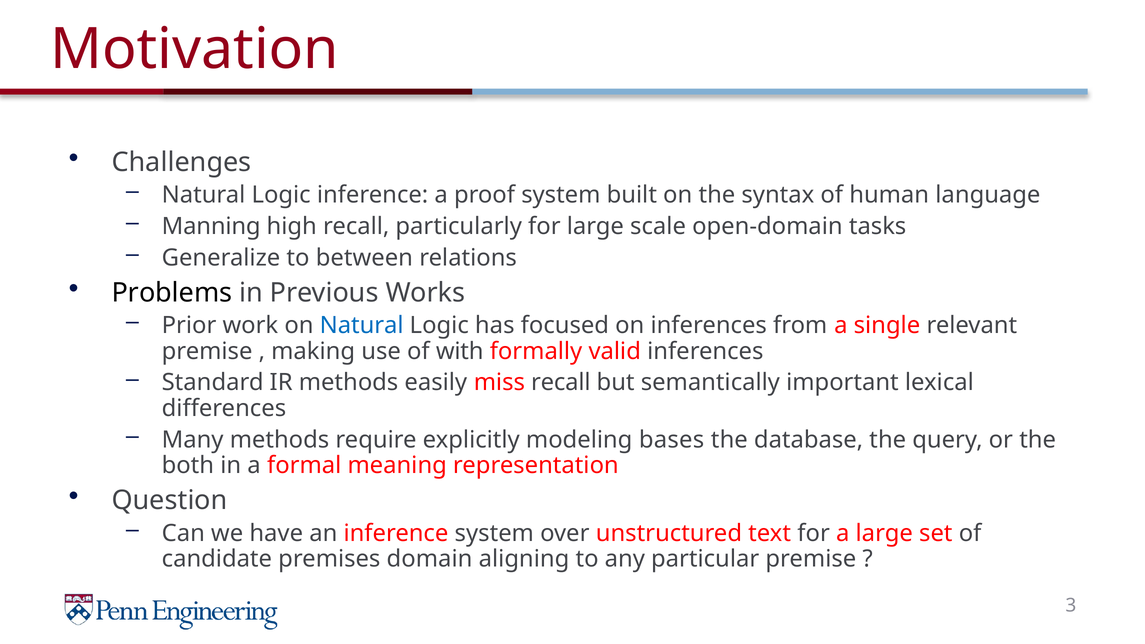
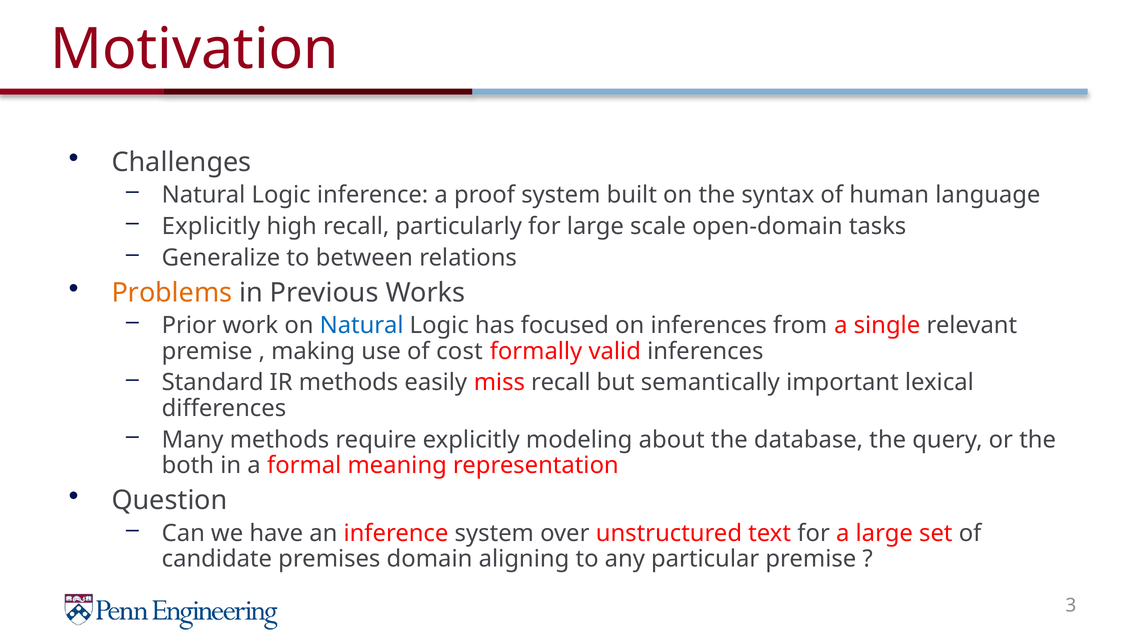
Manning at (211, 226): Manning -> Explicitly
Problems colour: black -> orange
with: with -> cost
bases: bases -> about
